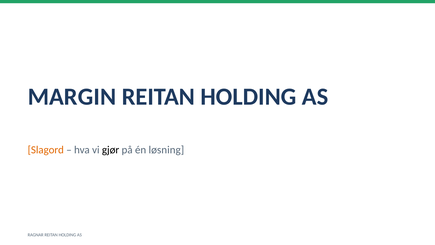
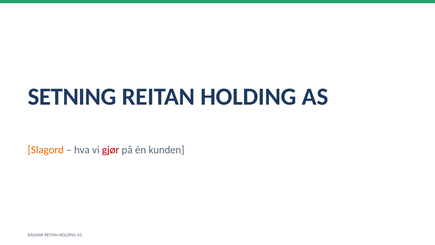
MARGIN: MARGIN -> SETNING
gjør colour: black -> red
løsning: løsning -> kunden
